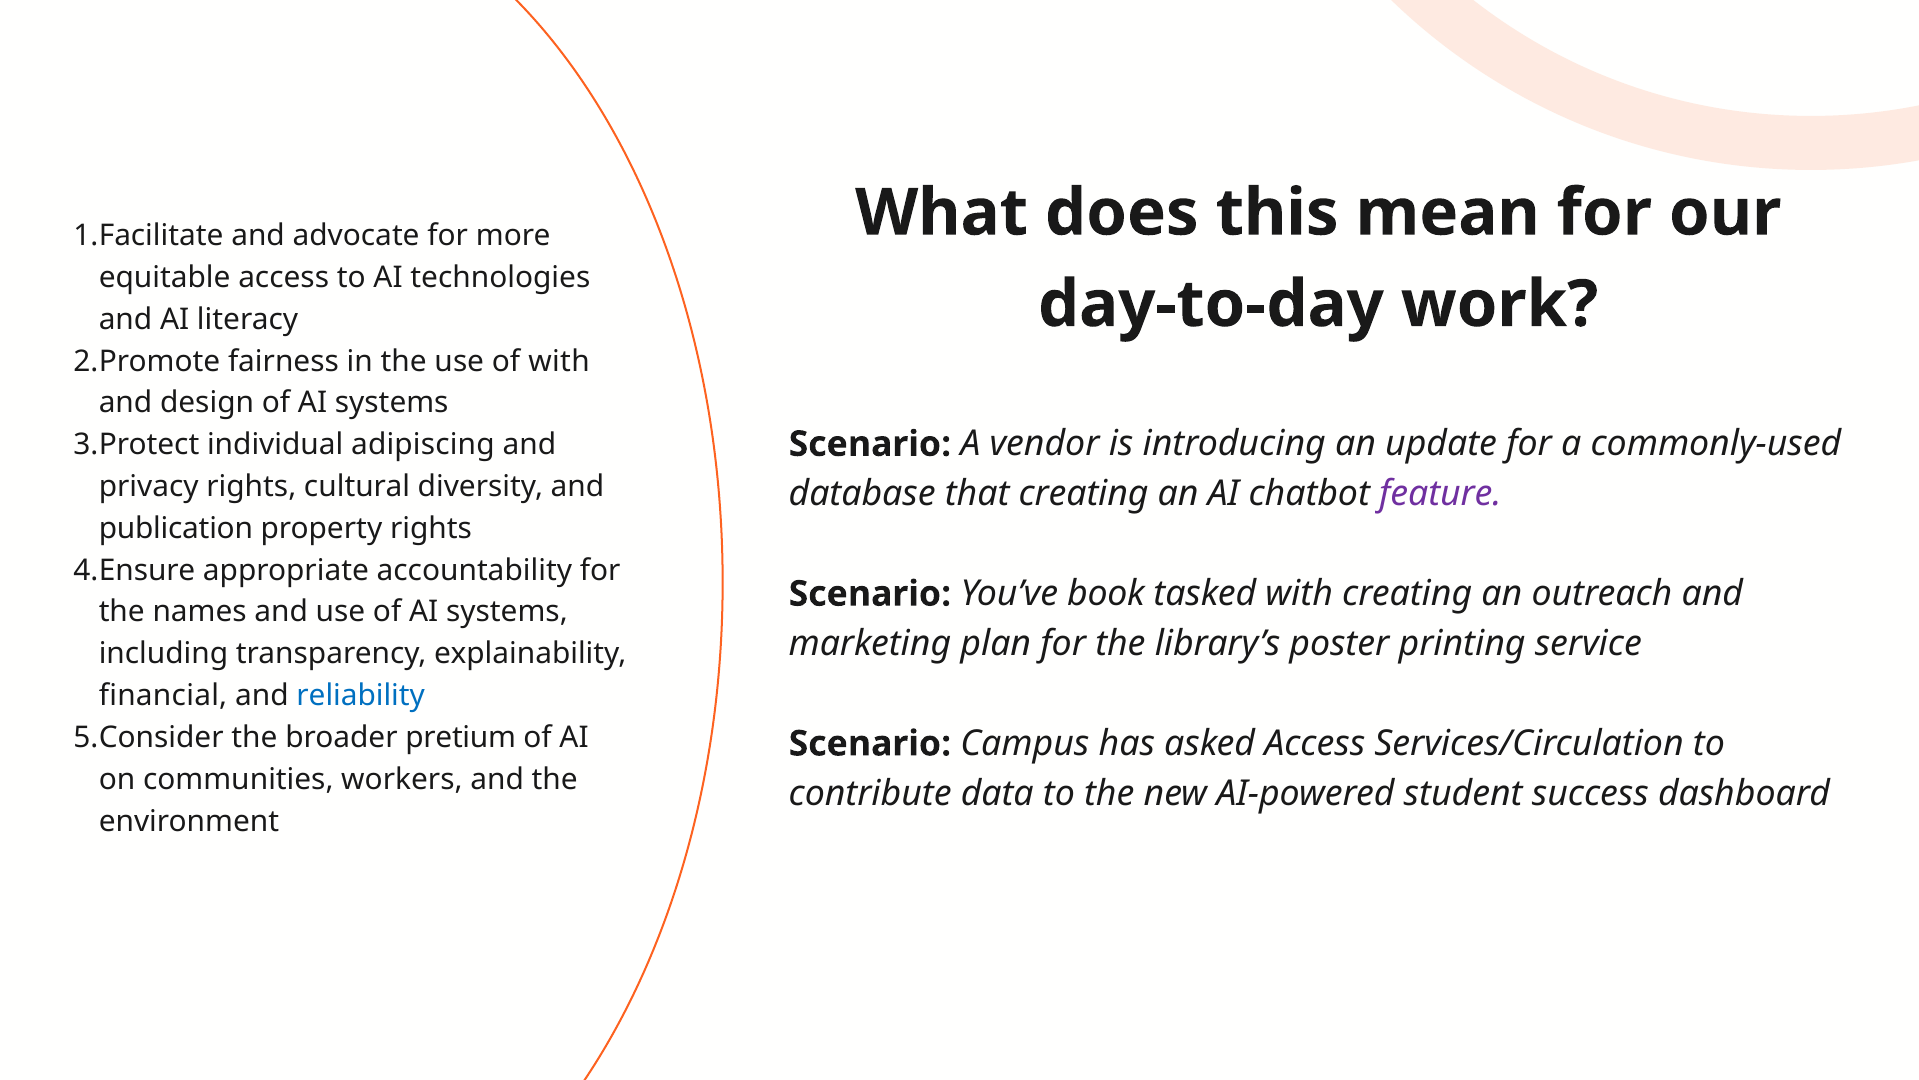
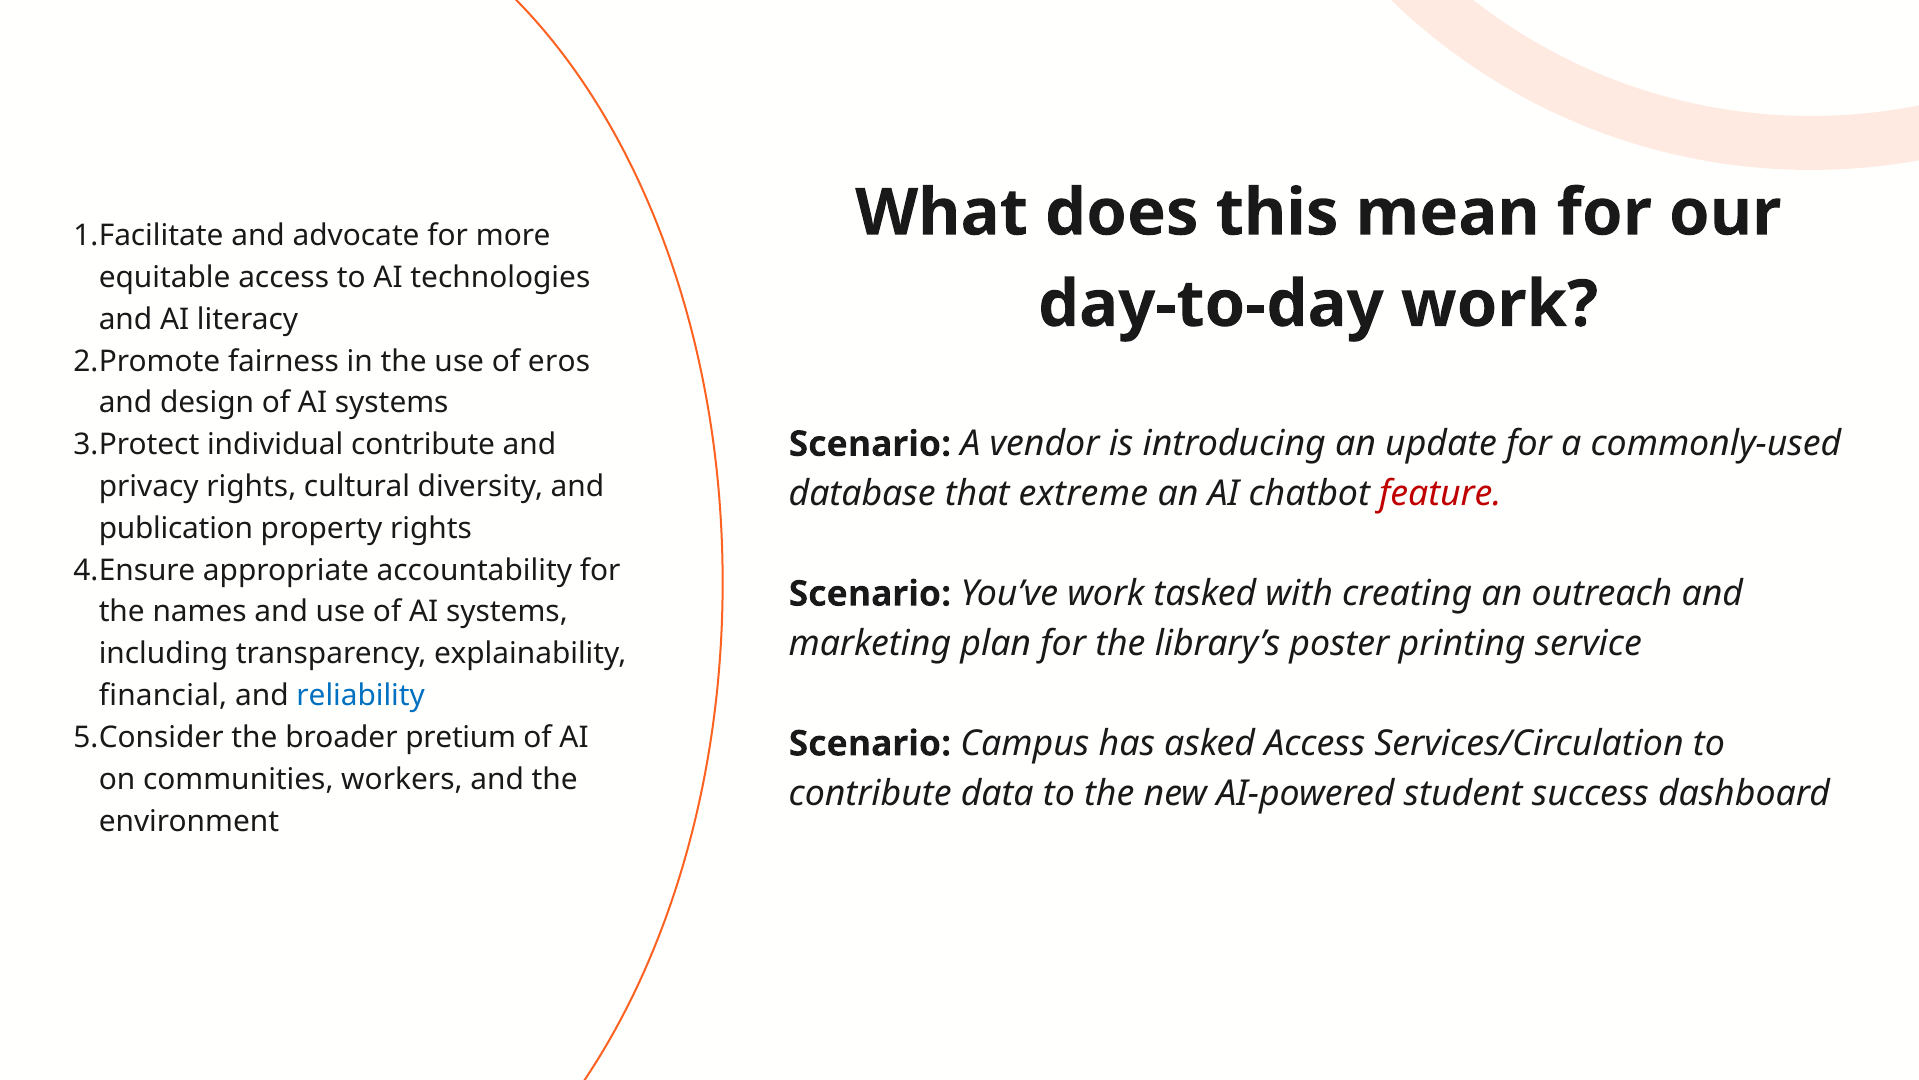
of with: with -> eros
individual adipiscing: adipiscing -> contribute
that creating: creating -> extreme
feature colour: purple -> red
You’ve book: book -> work
